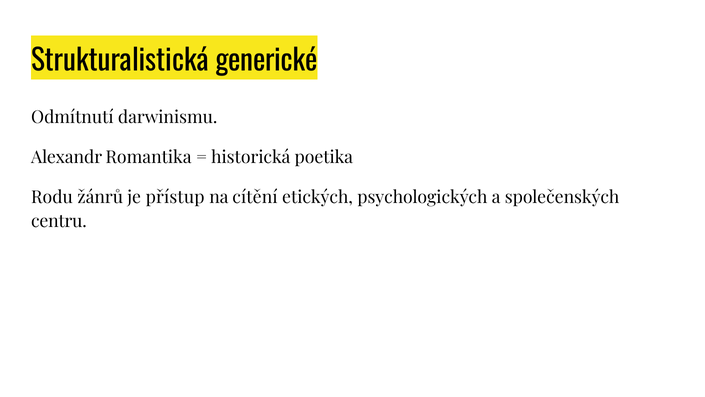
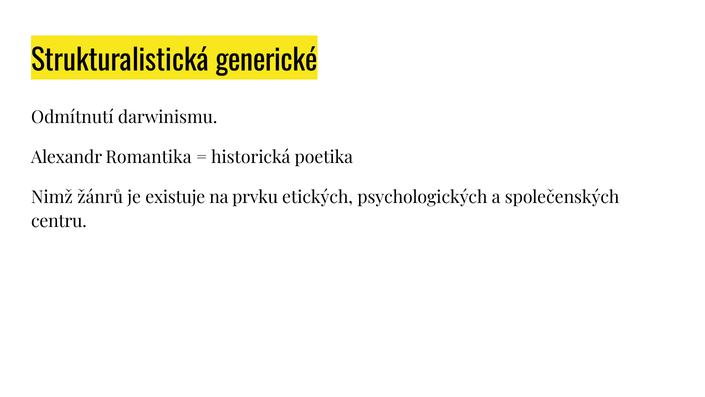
Rodu: Rodu -> Nimž
přístup: přístup -> existuje
cítění: cítění -> prvku
